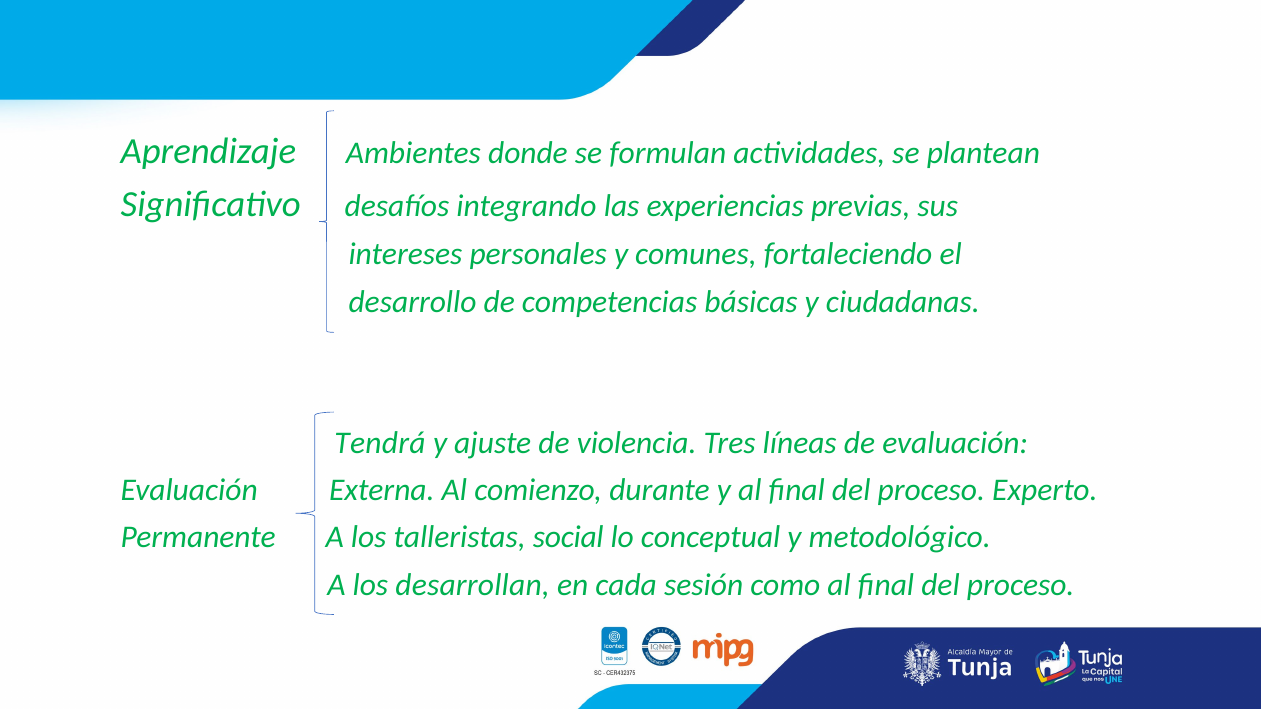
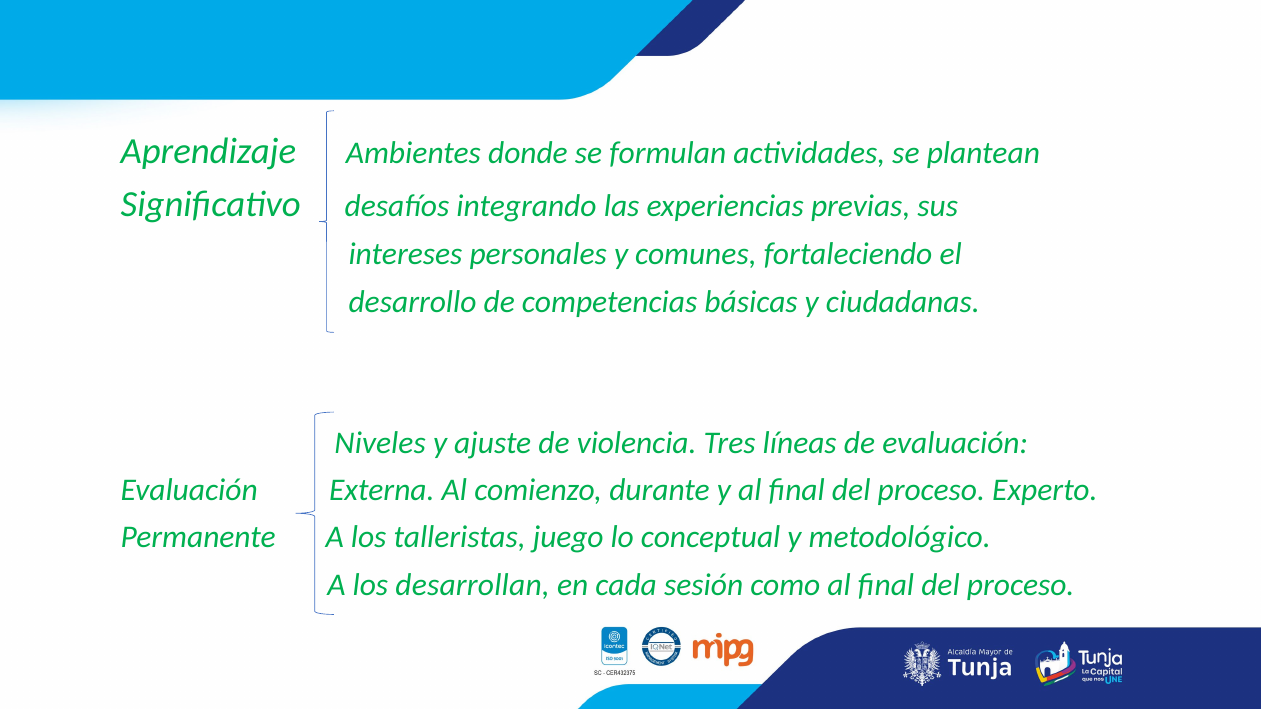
Tendrá: Tendrá -> Niveles
social: social -> juego
